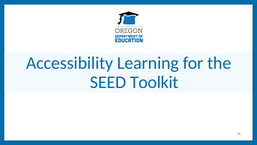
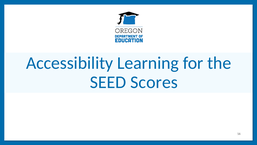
Toolkit: Toolkit -> Scores
